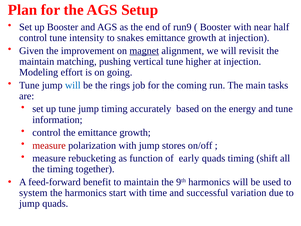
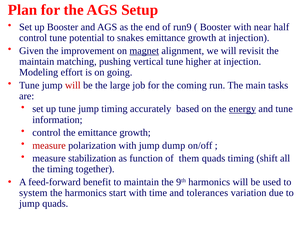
intensity: intensity -> potential
will at (73, 85) colour: blue -> red
rings: rings -> large
energy underline: none -> present
stores: stores -> dump
rebucketing: rebucketing -> stabilization
early: early -> them
successful: successful -> tolerances
